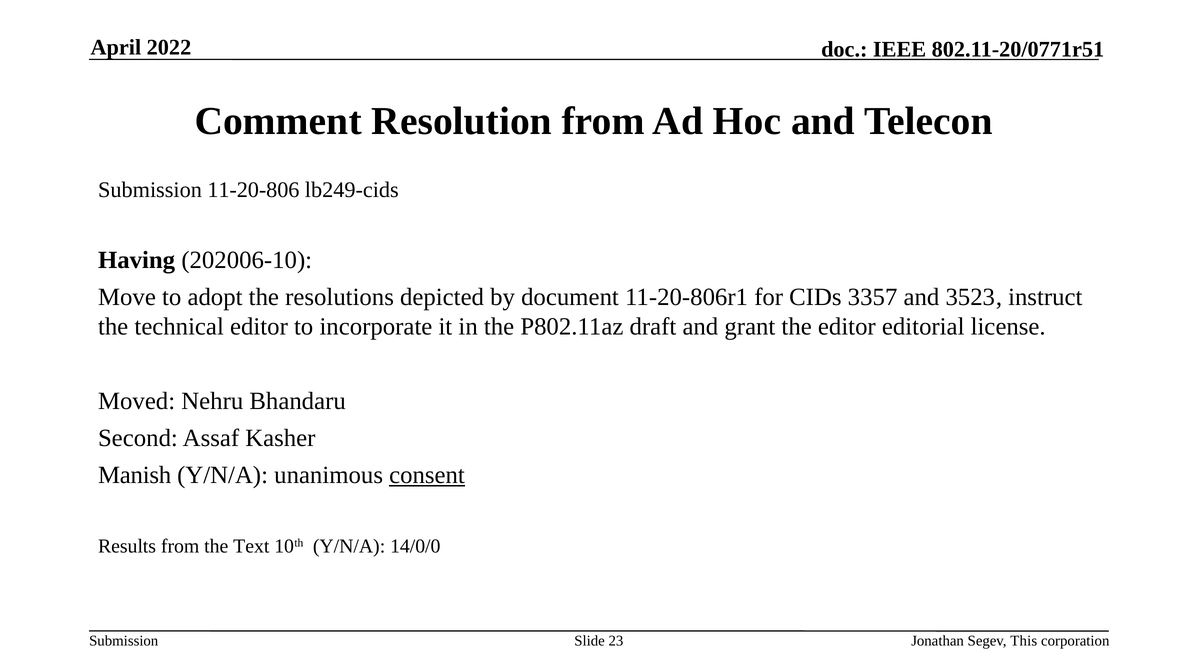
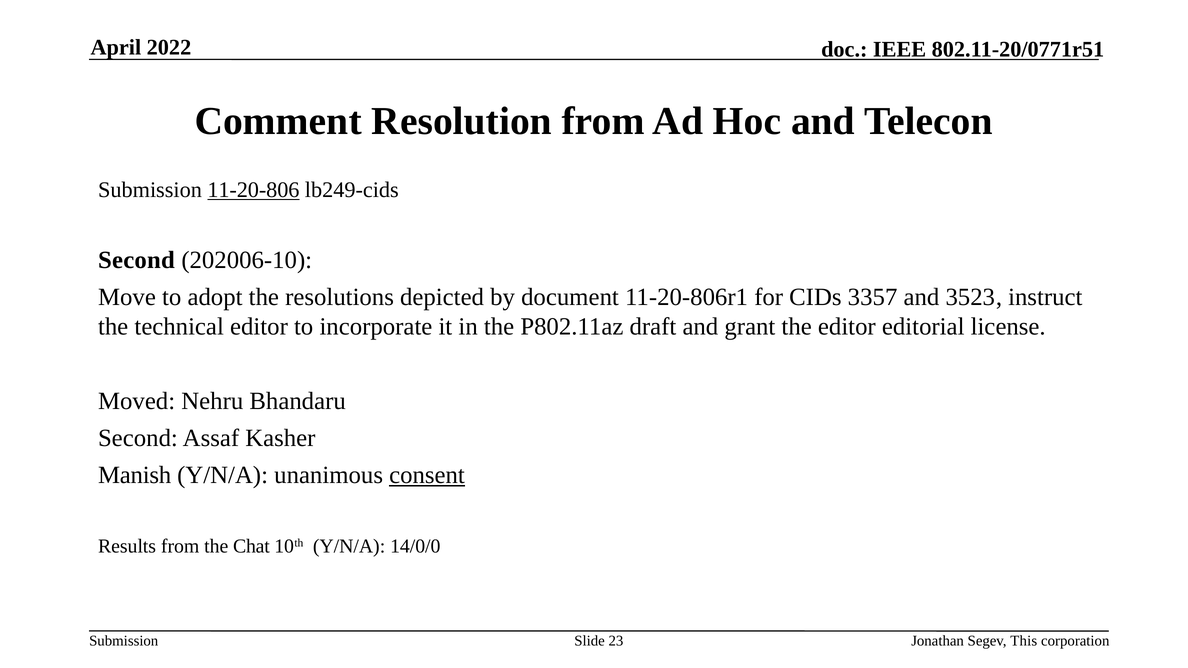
11-20-806 underline: none -> present
Having at (137, 260): Having -> Second
Text: Text -> Chat
